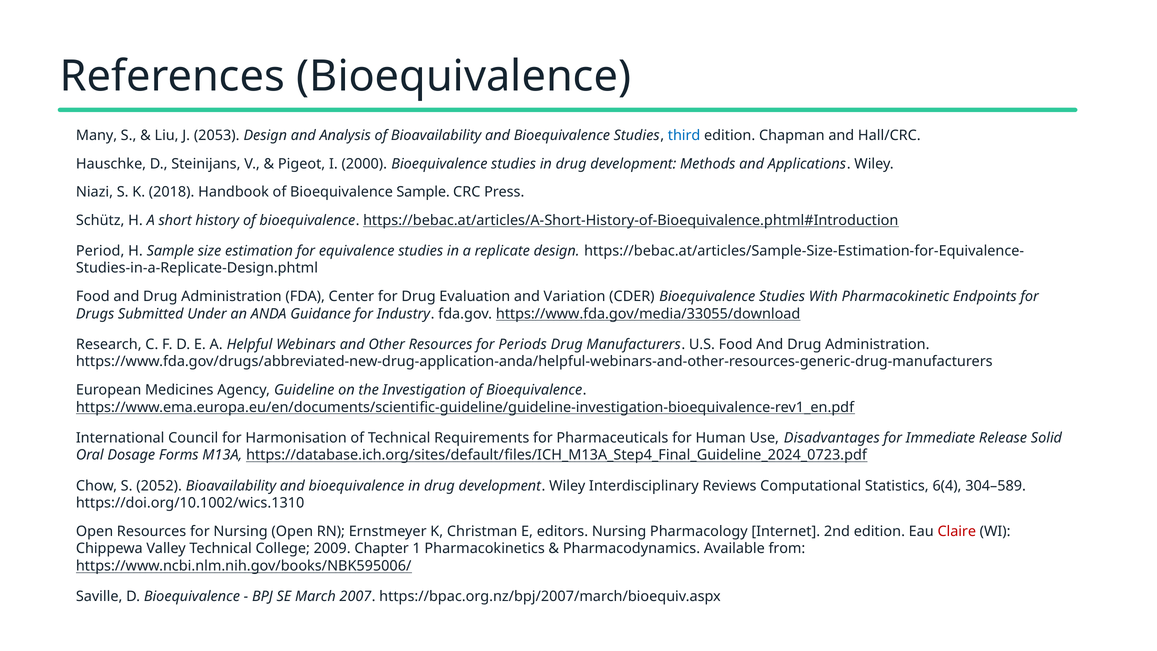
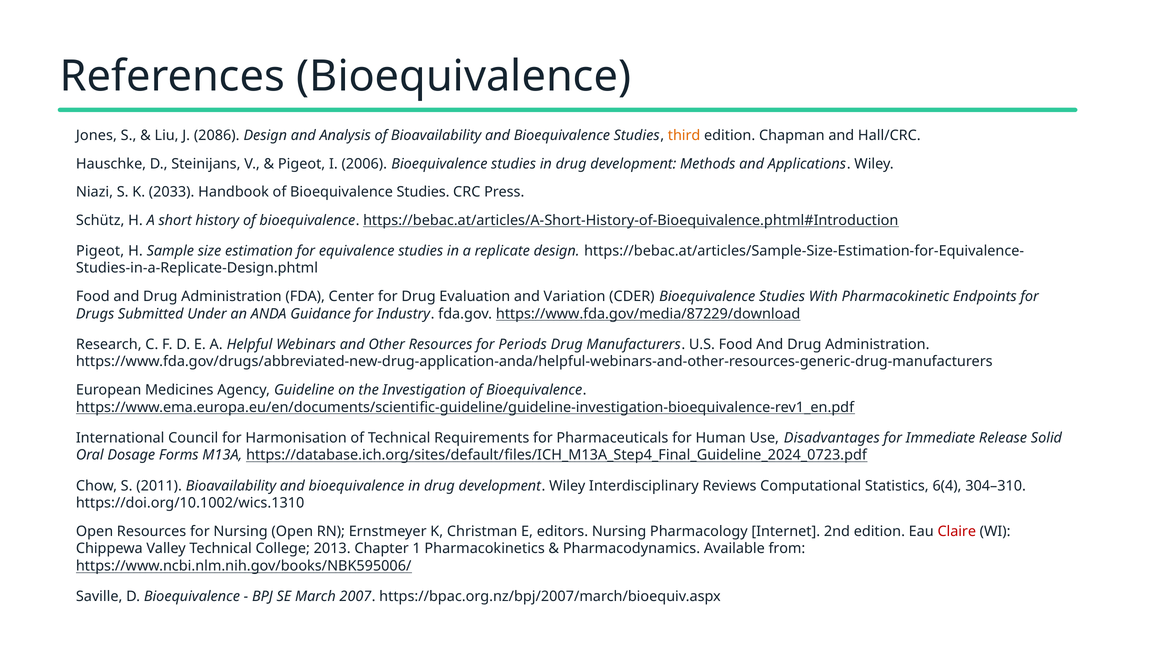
Many: Many -> Jones
2053: 2053 -> 2086
third colour: blue -> orange
2000: 2000 -> 2006
2018: 2018 -> 2033
of Bioequivalence Sample: Sample -> Studies
Period at (100, 251): Period -> Pigeot
https://www.fda.gov/media/33055/download: https://www.fda.gov/media/33055/download -> https://www.fda.gov/media/87229/download
2052: 2052 -> 2011
304–589: 304–589 -> 304–310
2009: 2009 -> 2013
